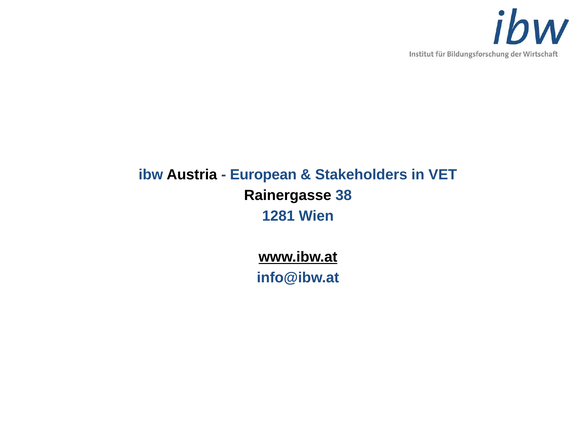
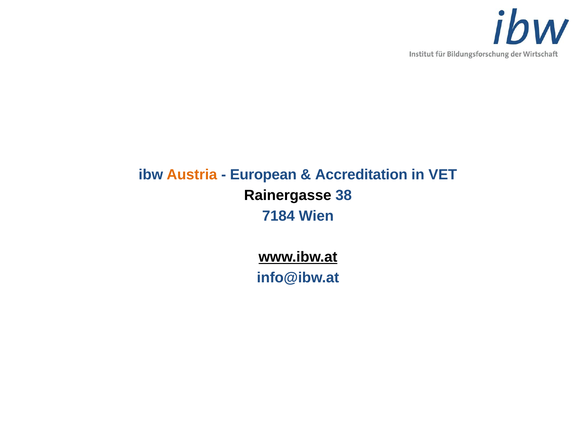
Austria colour: black -> orange
Stakeholders: Stakeholders -> Accreditation
1281: 1281 -> 7184
